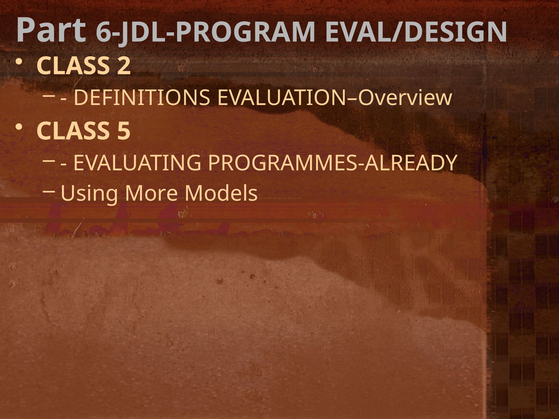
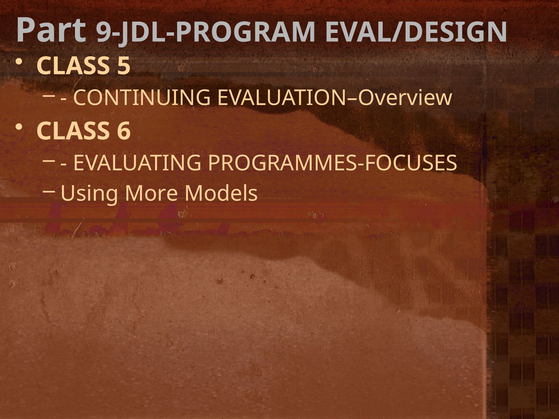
6-JDL-PROGRAM: 6-JDL-PROGRAM -> 9-JDL-PROGRAM
2: 2 -> 5
DEFINITIONS: DEFINITIONS -> CONTINUING
5: 5 -> 6
PROGRAMMES-ALREADY: PROGRAMMES-ALREADY -> PROGRAMMES-FOCUSES
